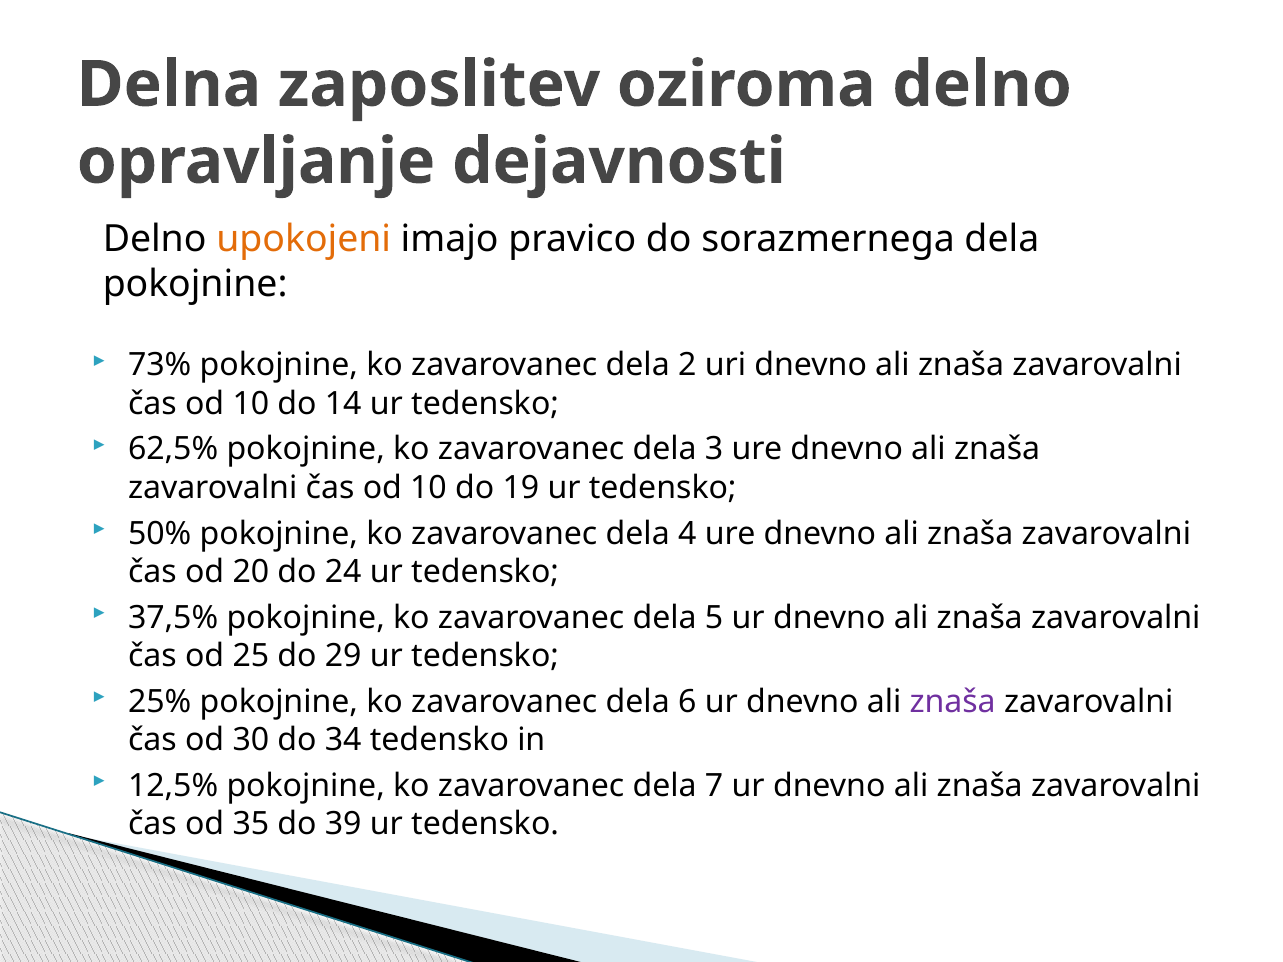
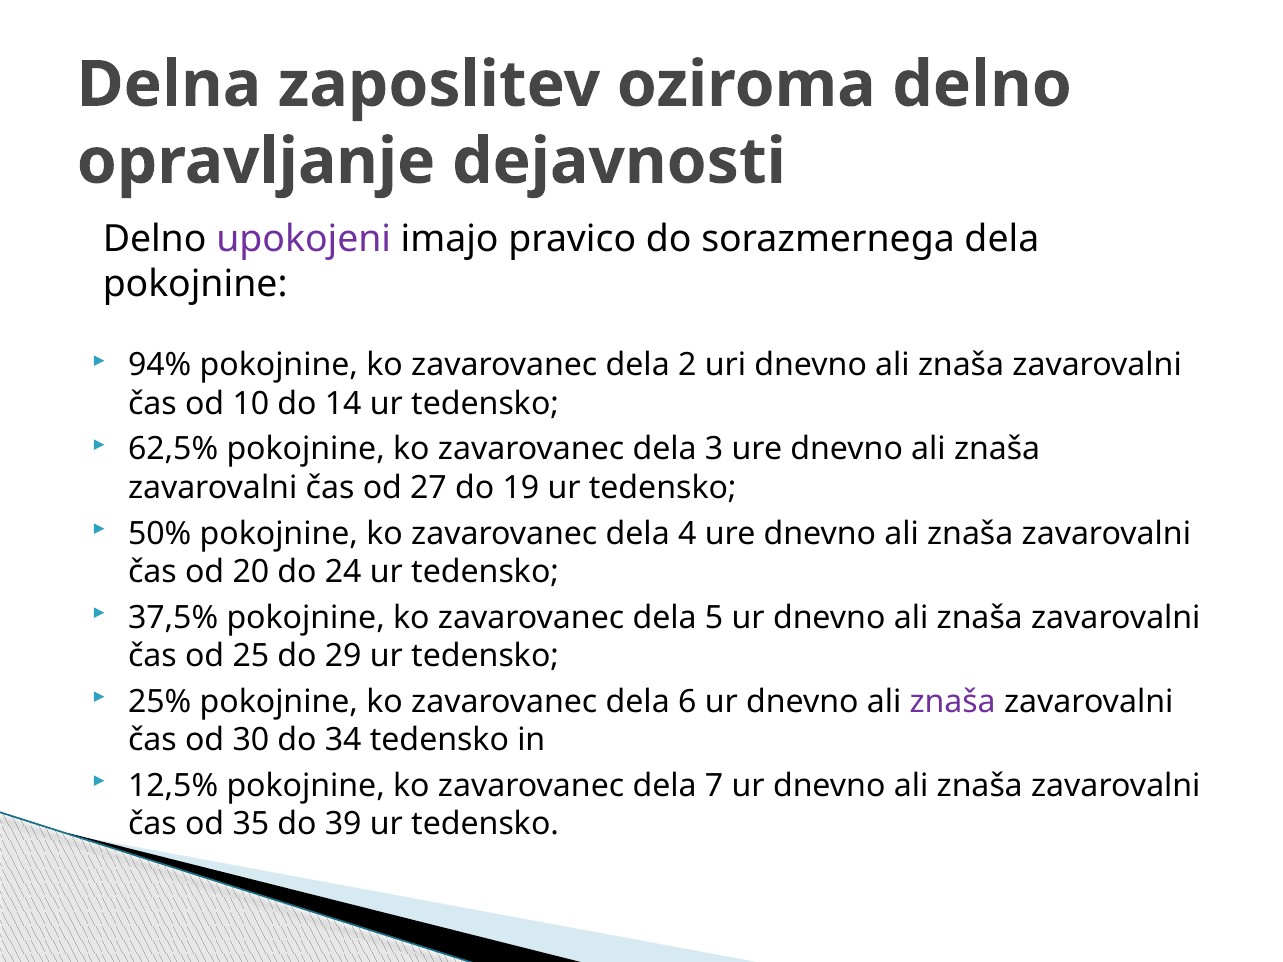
upokojeni colour: orange -> purple
73%: 73% -> 94%
10 at (429, 488): 10 -> 27
